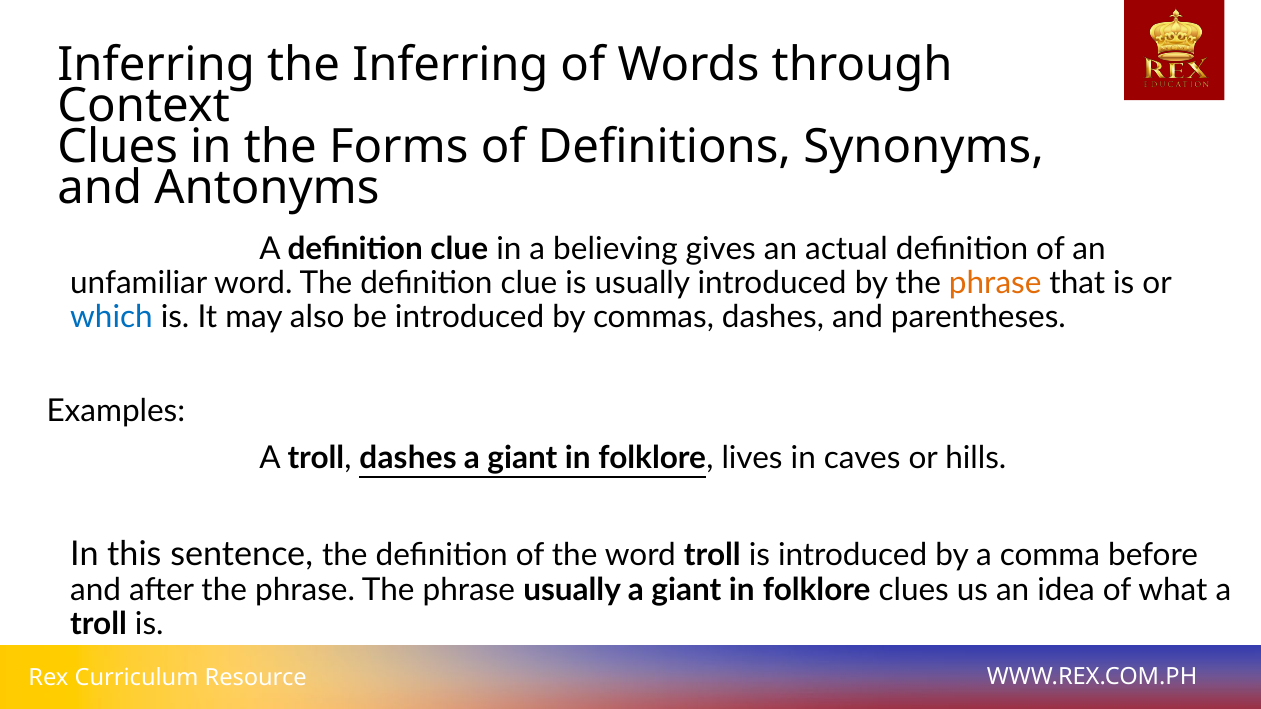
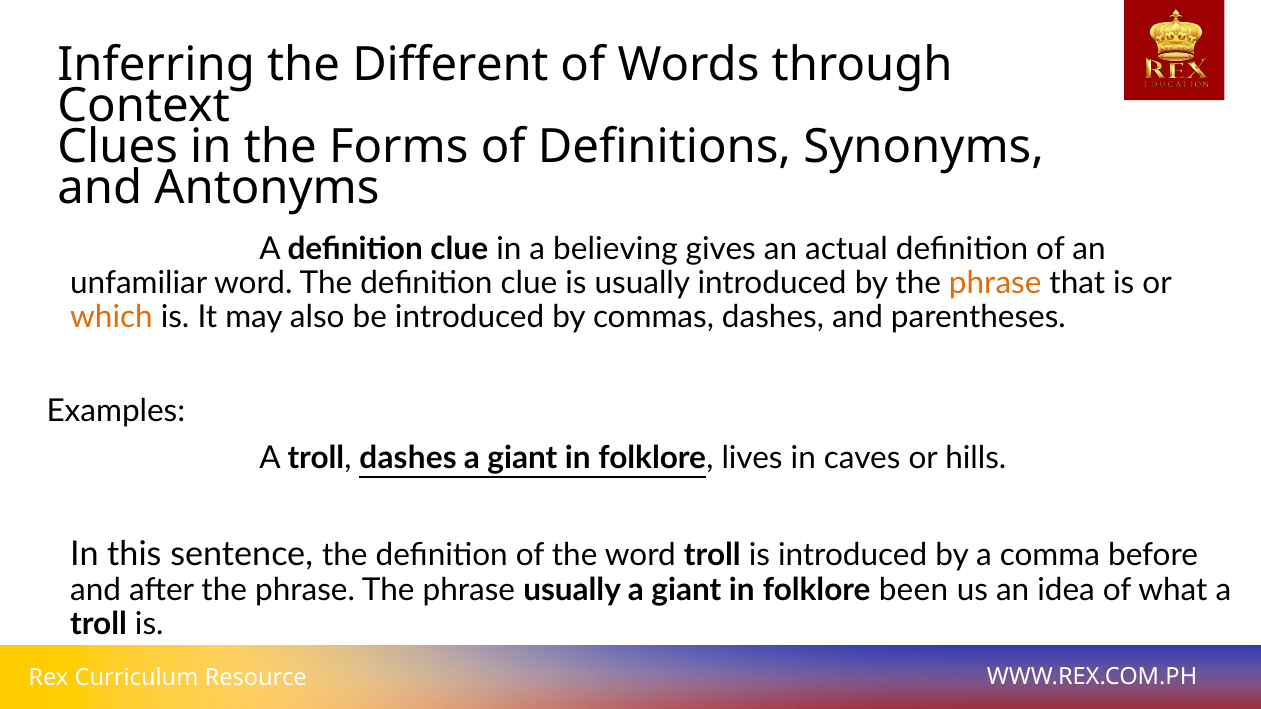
the Inferring: Inferring -> Different
which colour: blue -> orange
folklore clues: clues -> been
